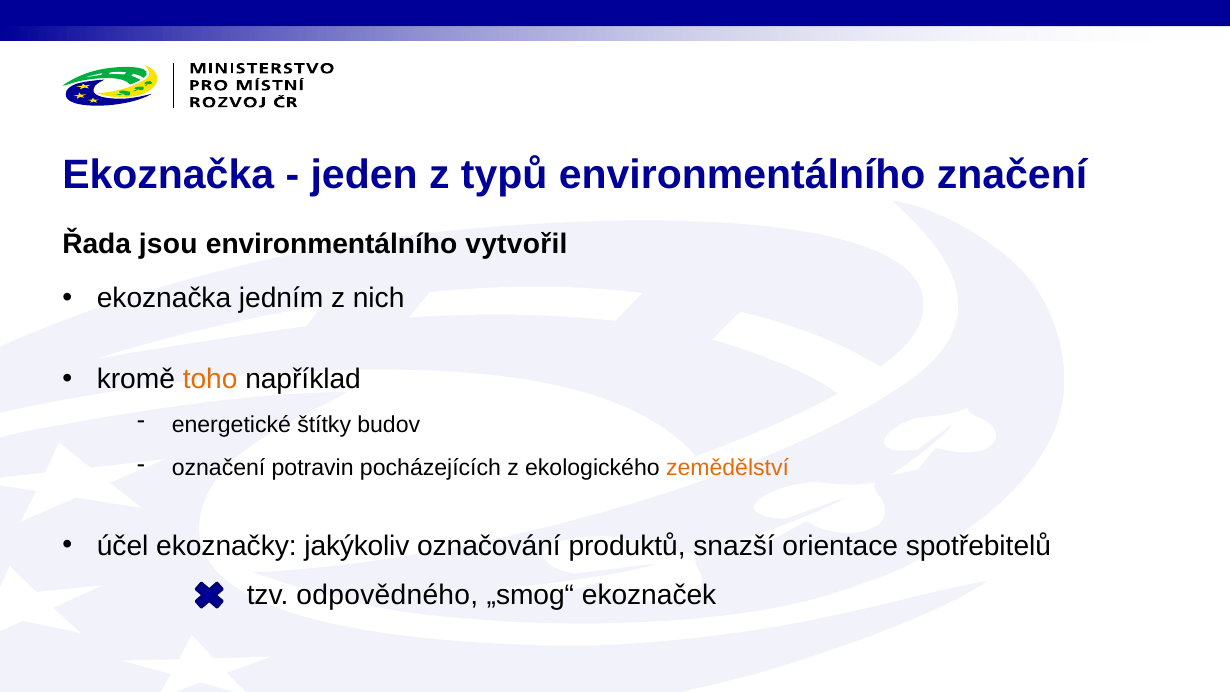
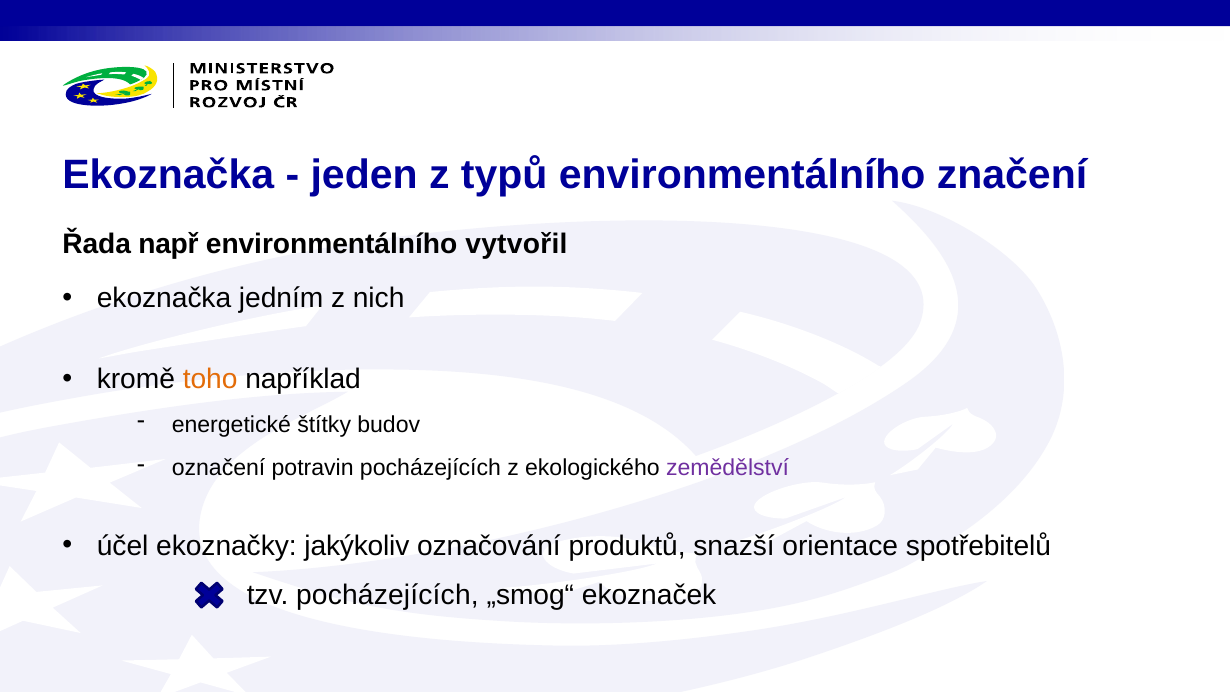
jsou: jsou -> např
zemědělství colour: orange -> purple
tzv odpovědného: odpovědného -> pocházejících
